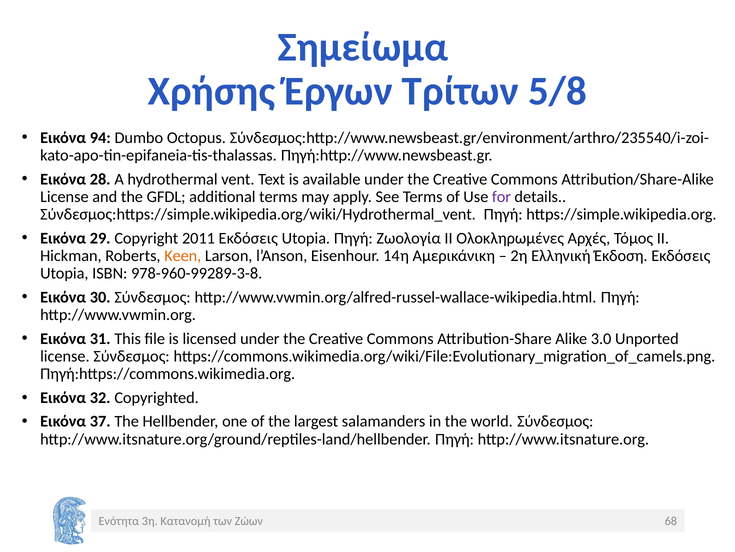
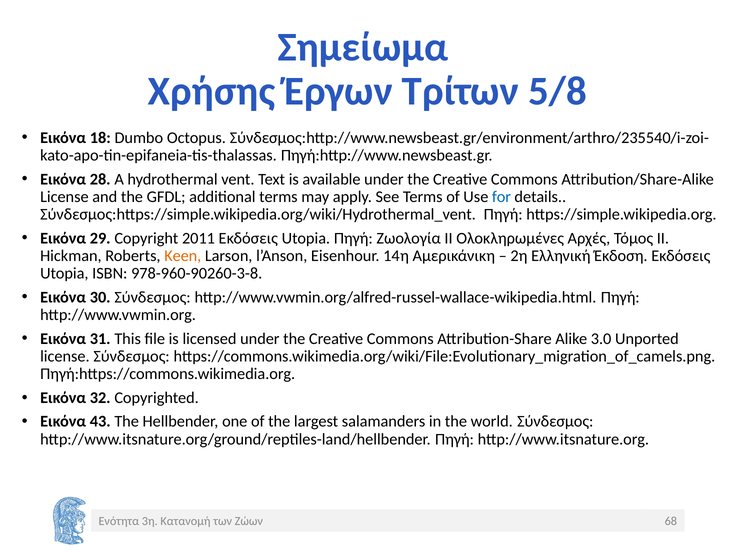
94: 94 -> 18
for colour: purple -> blue
978-960-99289-3-8: 978-960-99289-3-8 -> 978-960-90260-3-8
37: 37 -> 43
